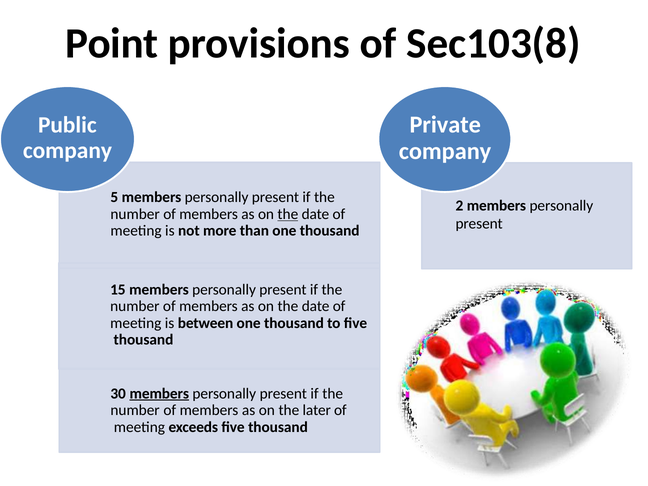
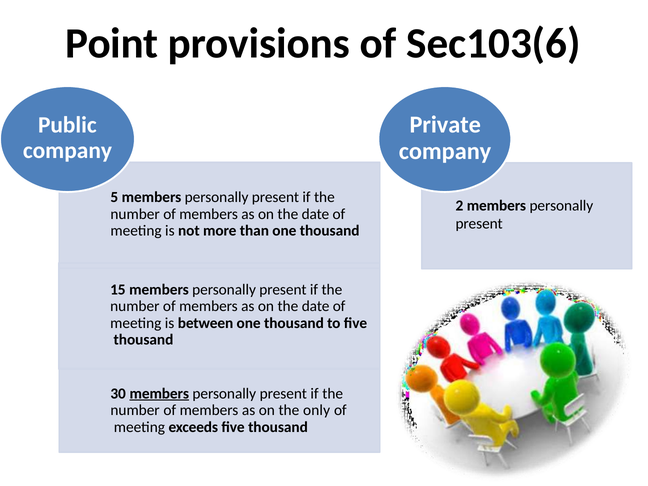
Sec103(8: Sec103(8 -> Sec103(6
the at (288, 214) underline: present -> none
later: later -> only
